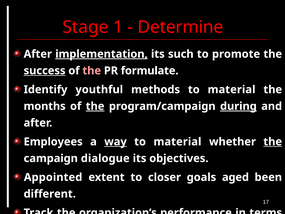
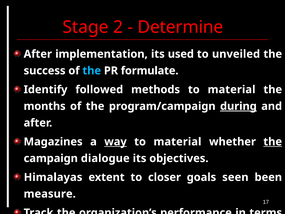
1: 1 -> 2
implementation underline: present -> none
such: such -> used
promote: promote -> unveiled
success underline: present -> none
the at (92, 71) colour: pink -> light blue
youthful: youthful -> followed
the at (95, 106) underline: present -> none
Employees: Employees -> Magazines
Appointed: Appointed -> Himalayas
aged: aged -> seen
different: different -> measure
